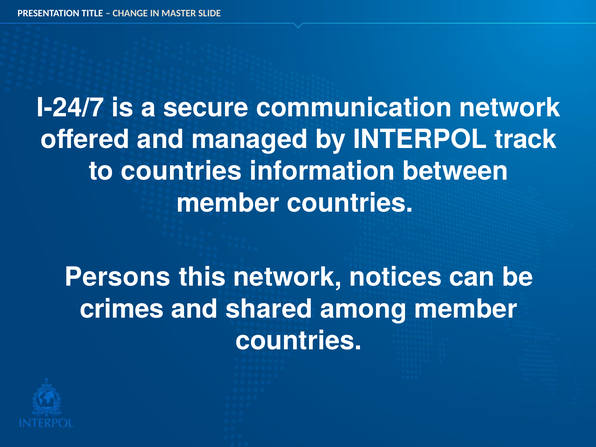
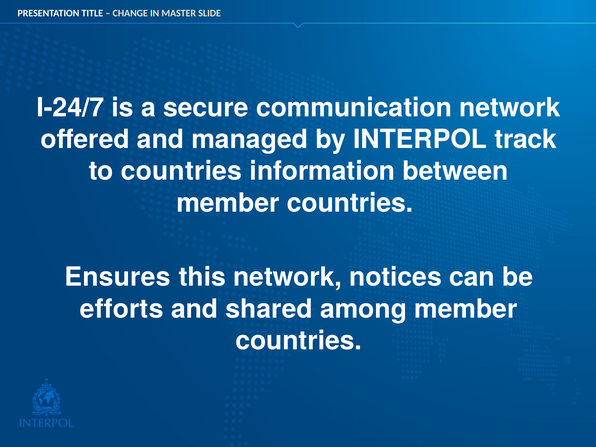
Persons: Persons -> Ensures
crimes: crimes -> efforts
